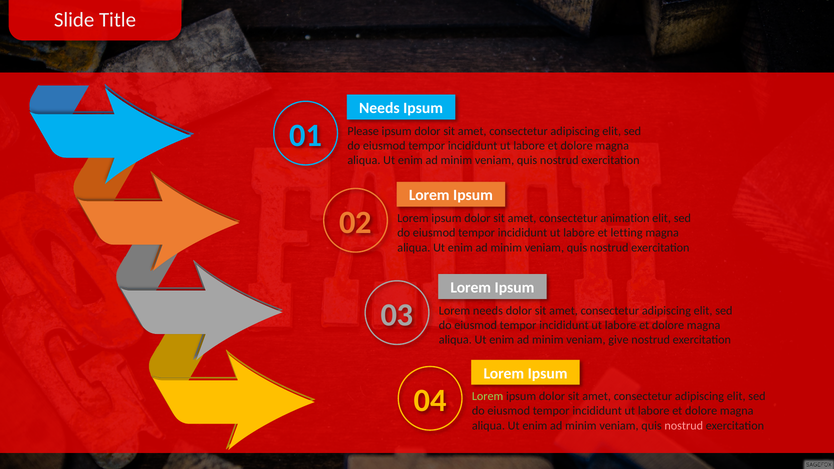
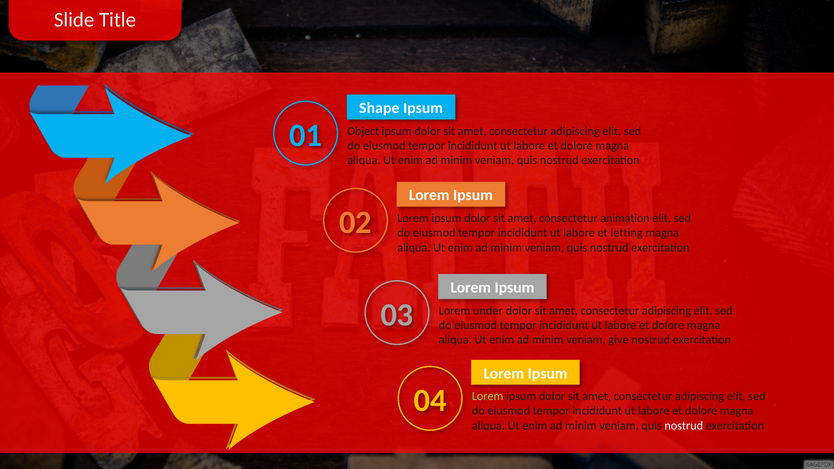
Needs at (379, 108): Needs -> Shape
Please: Please -> Object
Lorem needs: needs -> under
nostrud at (684, 426) colour: pink -> white
